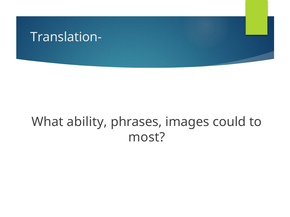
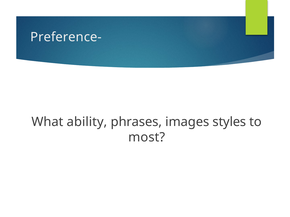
Translation-: Translation- -> Preference-
could: could -> styles
